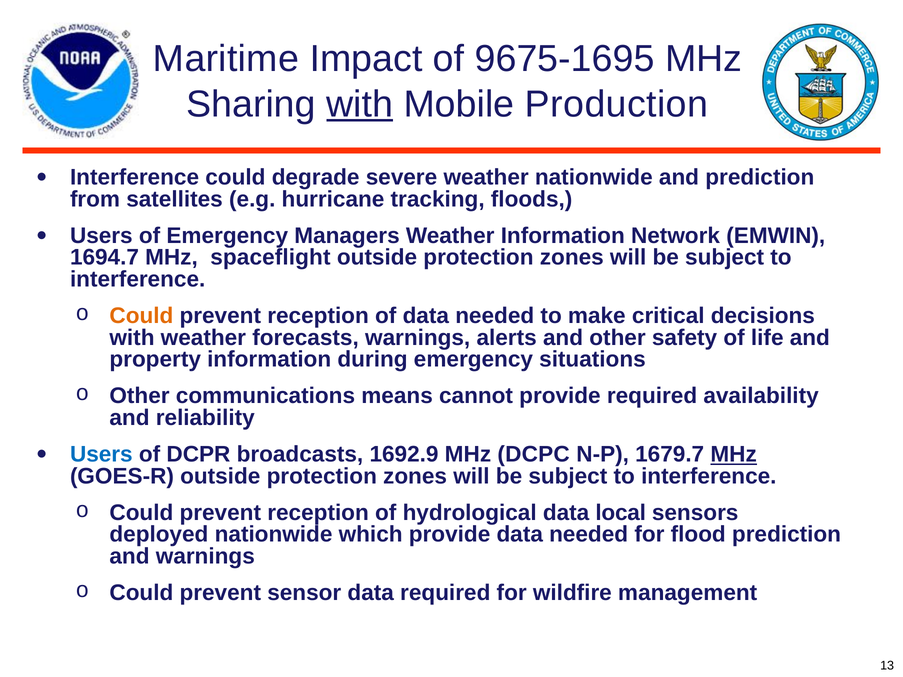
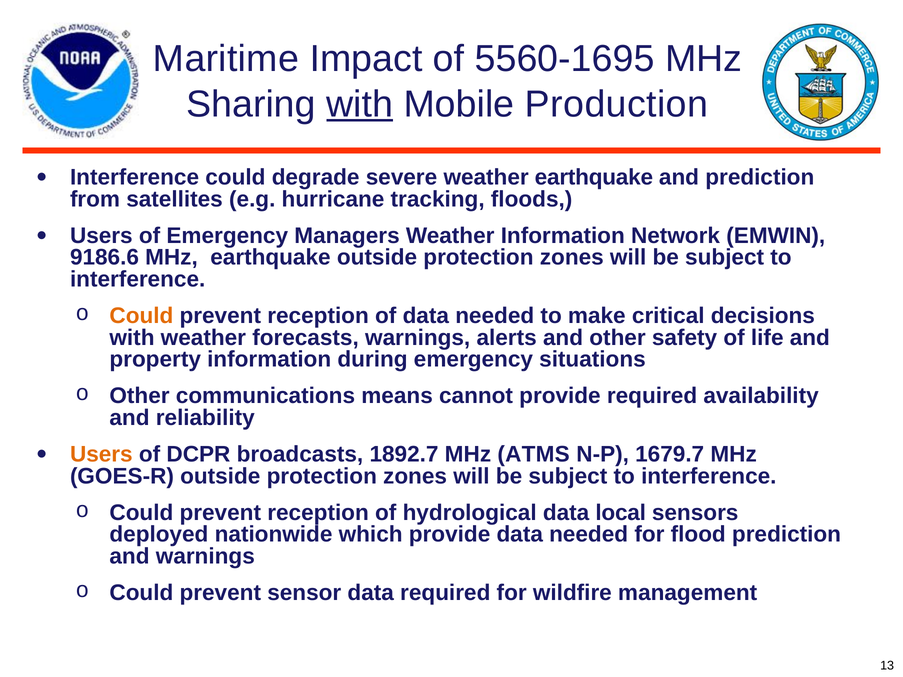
9675-1695: 9675-1695 -> 5560-1695
weather nationwide: nationwide -> earthquake
1694.7: 1694.7 -> 9186.6
MHz spaceflight: spaceflight -> earthquake
Users at (101, 455) colour: blue -> orange
1692.9: 1692.9 -> 1892.7
DCPC: DCPC -> ATMS
MHz at (734, 455) underline: present -> none
